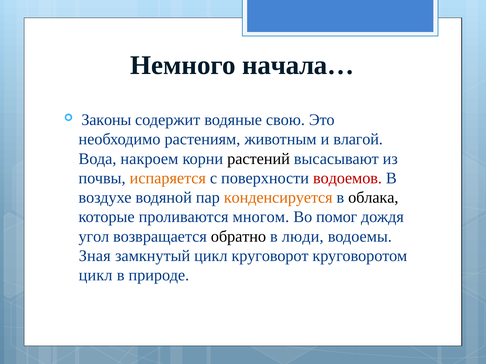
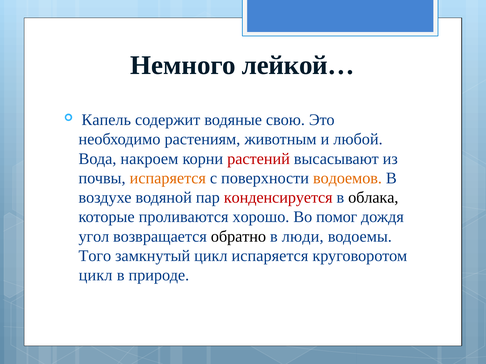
начала…: начала… -> лейкой…
Законы: Законы -> Капель
влагой: влагой -> любой
растений colour: black -> red
водоемов colour: red -> orange
конденсируется colour: orange -> red
многом: многом -> хорошо
Зная: Зная -> Того
цикл круговорот: круговорот -> испаряется
